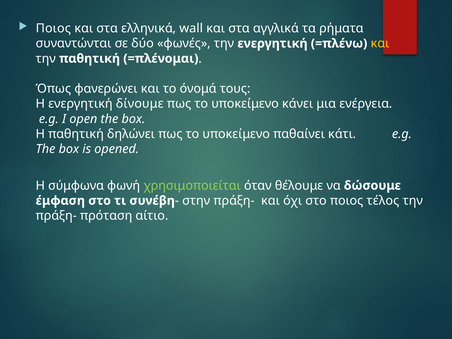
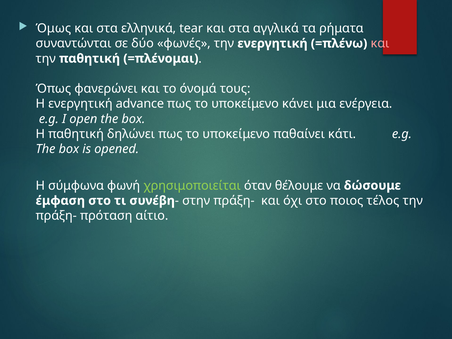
Ποιος at (53, 28): Ποιος -> Όμως
wall: wall -> tear
και at (380, 43) colour: yellow -> pink
δίνουμε: δίνουμε -> advance
